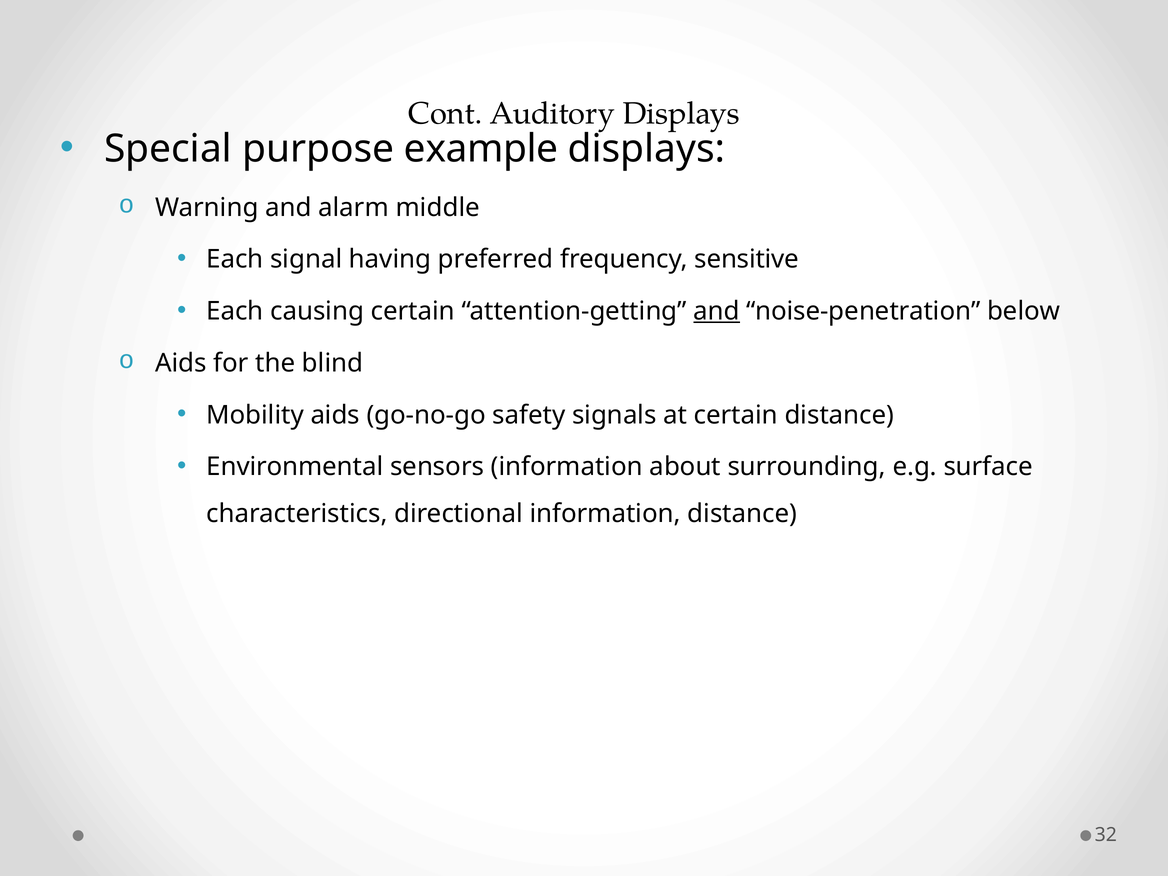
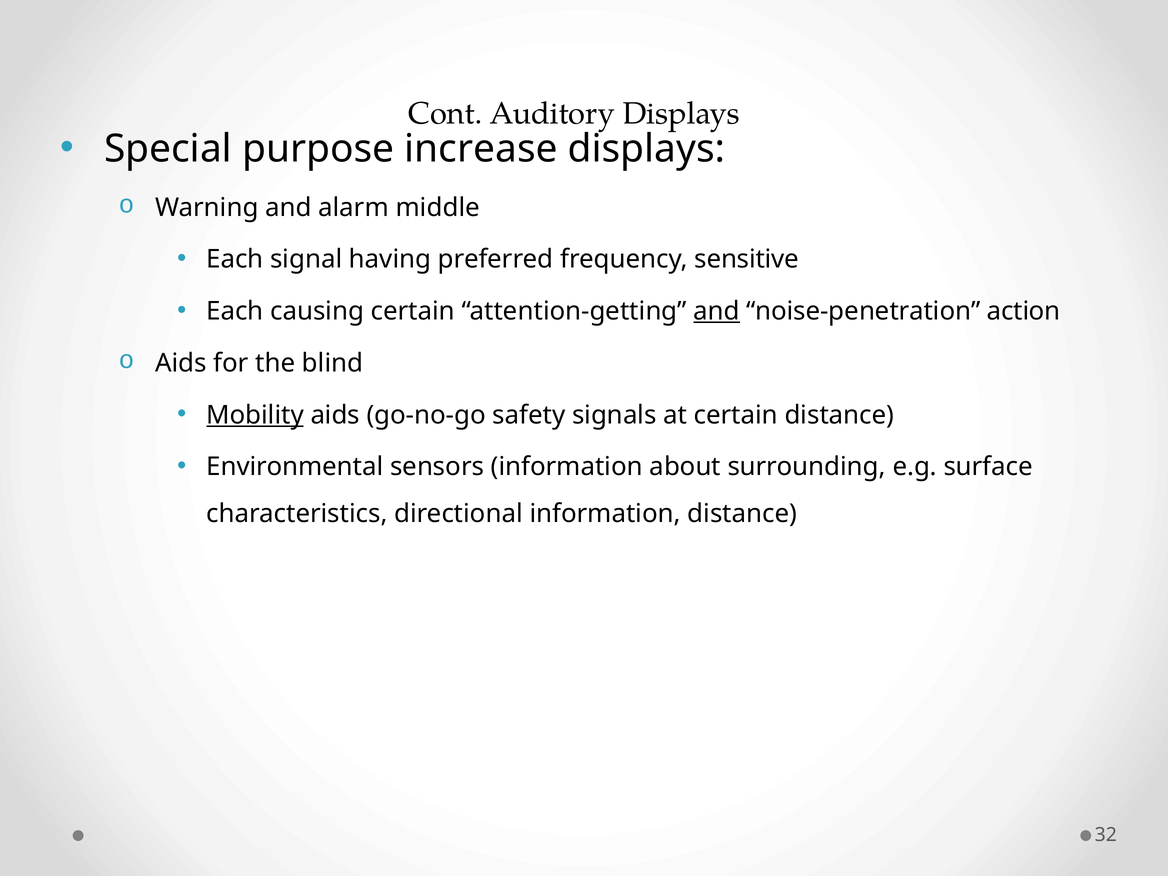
example: example -> increase
below: below -> action
Mobility underline: none -> present
